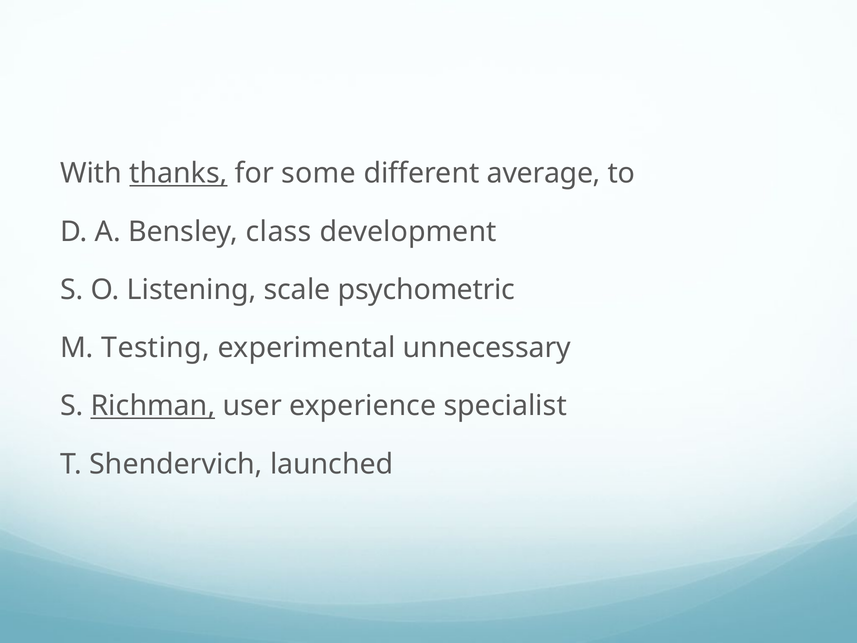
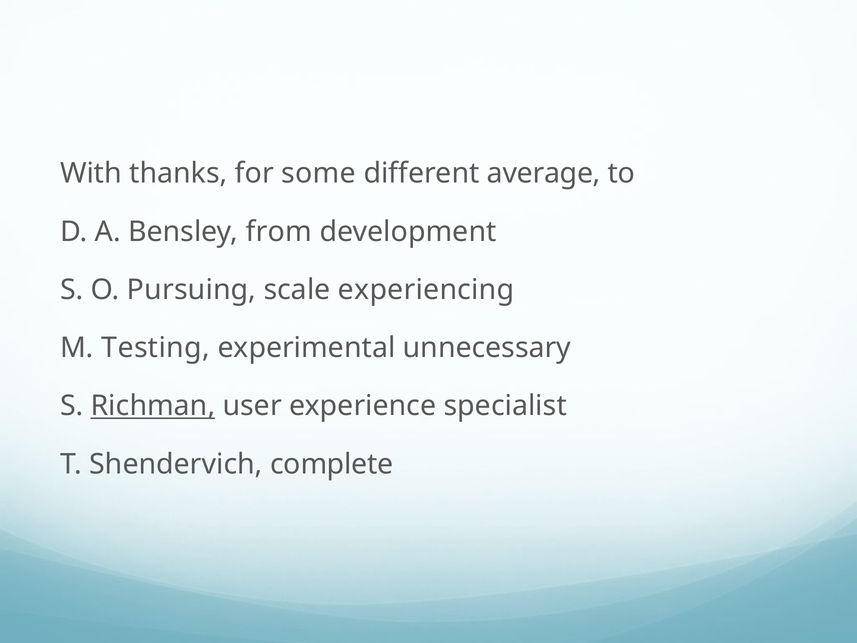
thanks underline: present -> none
class: class -> from
Listening: Listening -> Pursuing
psychometric: psychometric -> experiencing
launched: launched -> complete
